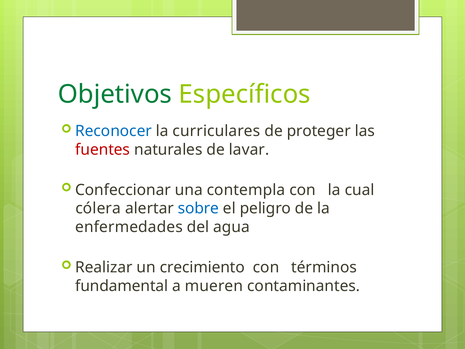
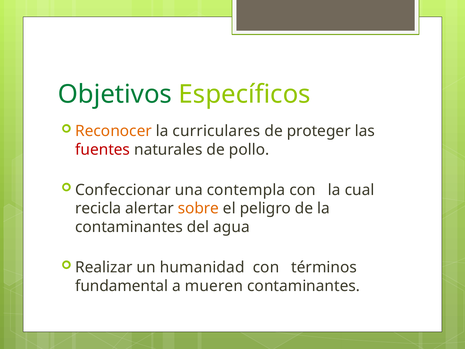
Reconocer colour: blue -> orange
lavar: lavar -> pollo
cólera: cólera -> recicla
sobre colour: blue -> orange
enfermedades at (129, 227): enfermedades -> contaminantes
crecimiento: crecimiento -> humanidad
